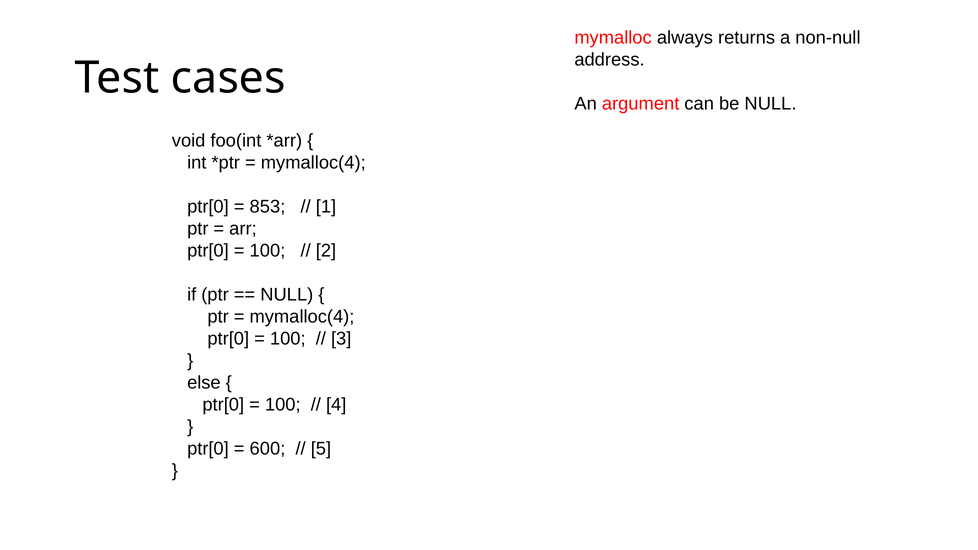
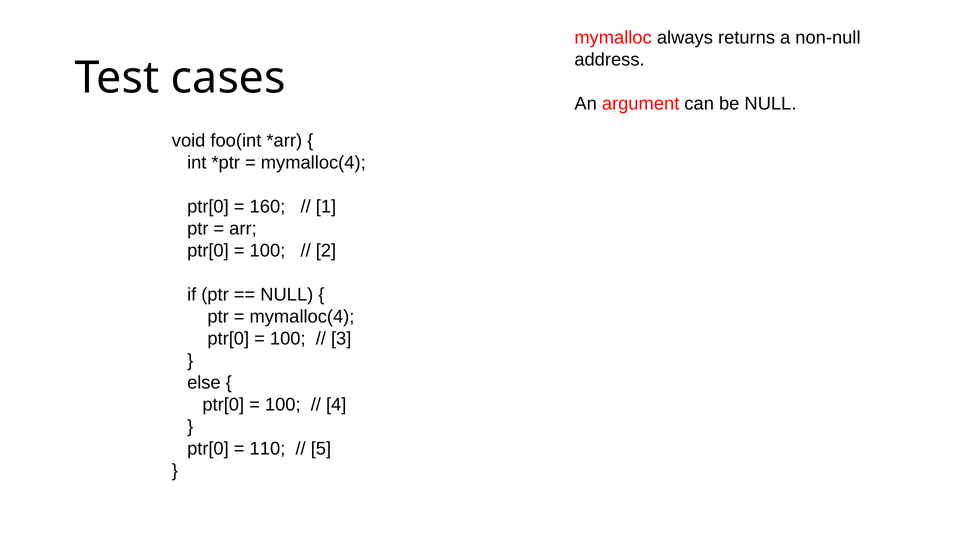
853: 853 -> 160
600: 600 -> 110
